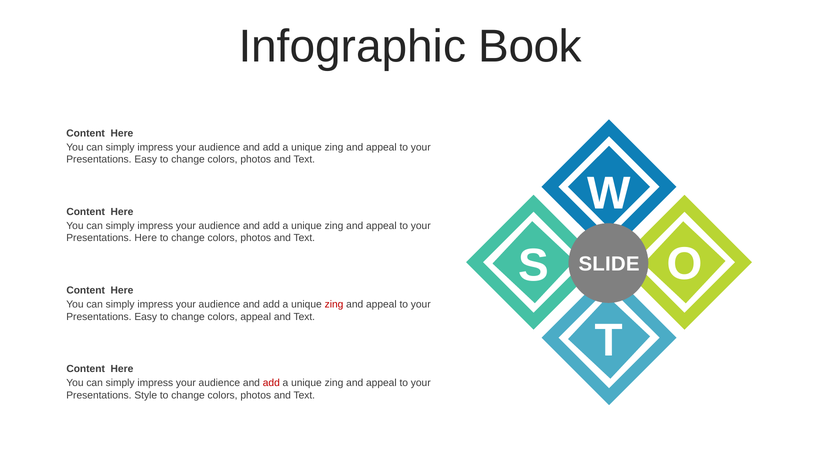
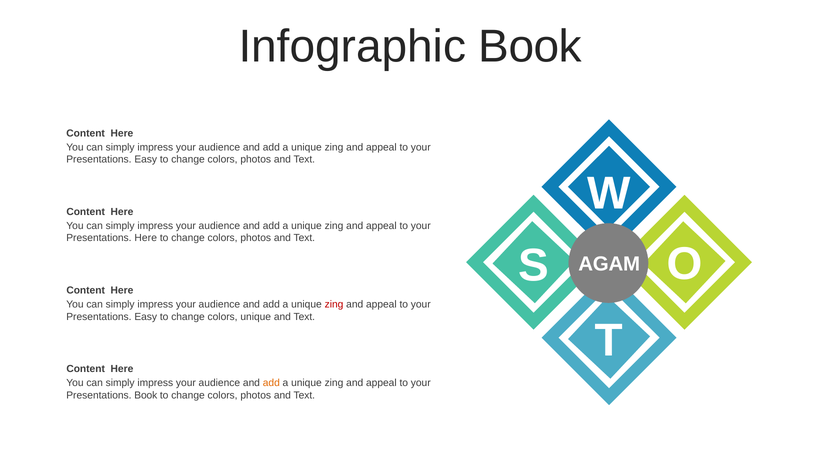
SLIDE: SLIDE -> AGAM
colors appeal: appeal -> unique
add at (271, 383) colour: red -> orange
Presentations Style: Style -> Book
